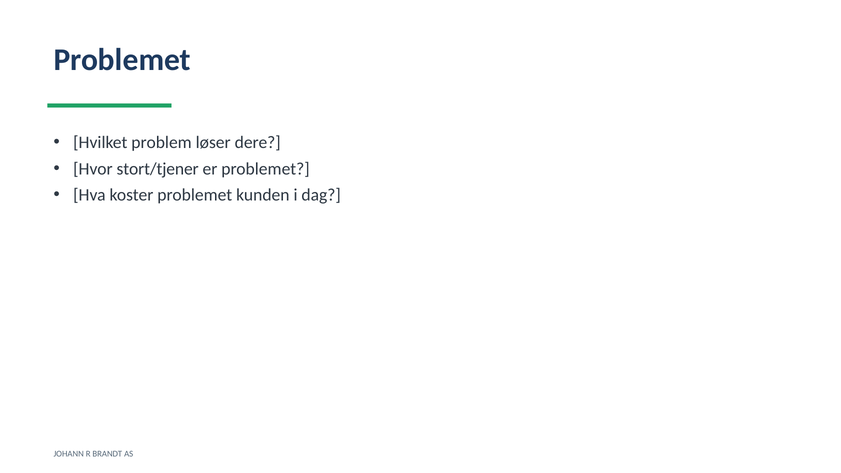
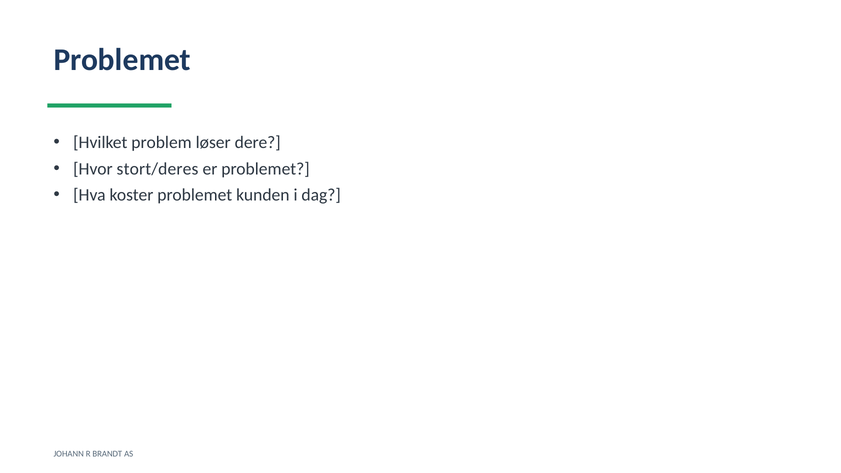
stort/tjener: stort/tjener -> stort/deres
